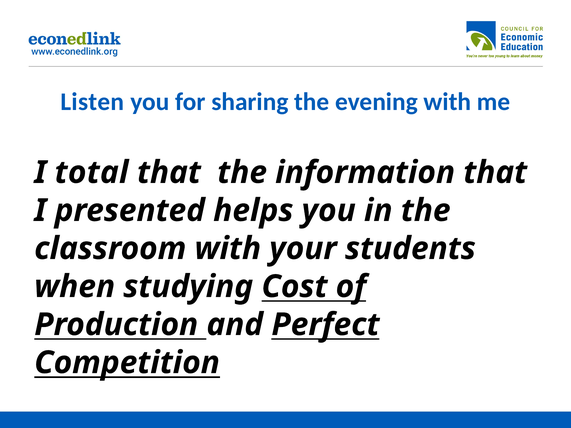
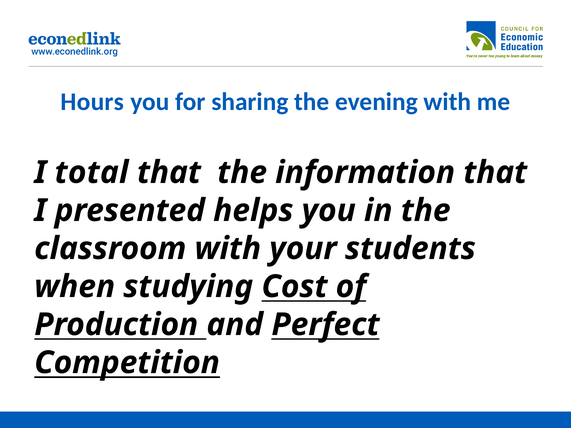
Listen: Listen -> Hours
